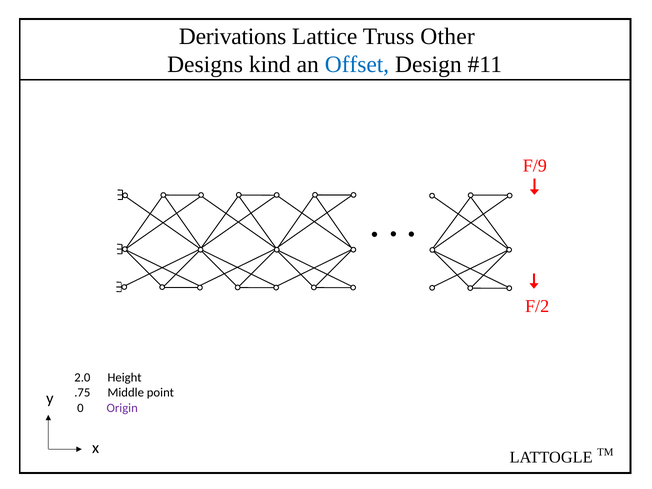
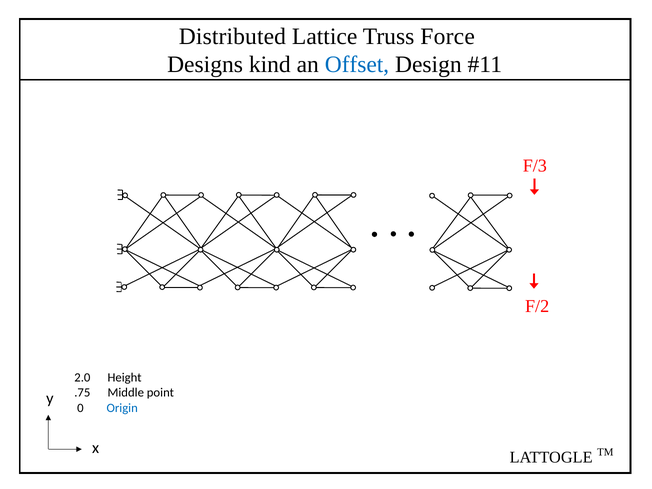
Derivations: Derivations -> Distributed
Other: Other -> Force
F/9: F/9 -> F/3
Origin colour: purple -> blue
